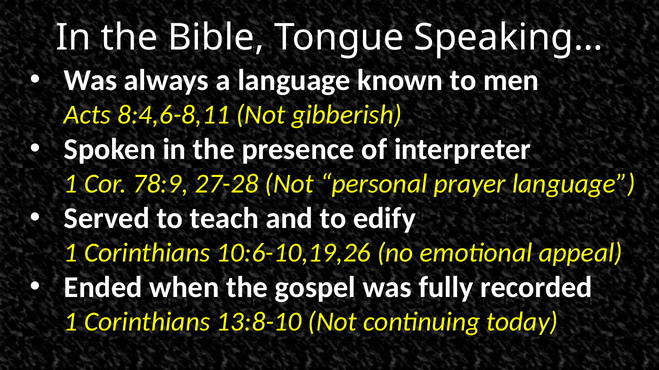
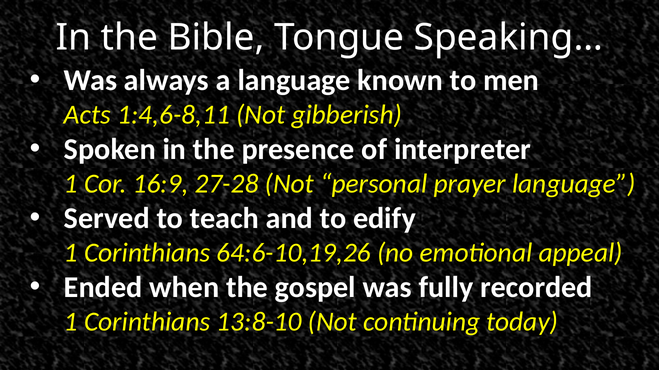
8:4,6-8,11: 8:4,6-8,11 -> 1:4,6-8,11
78:9: 78:9 -> 16:9
10:6-10,19,26: 10:6-10,19,26 -> 64:6-10,19,26
